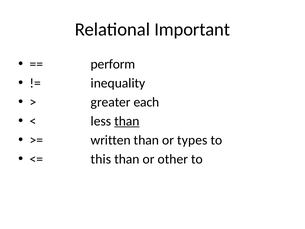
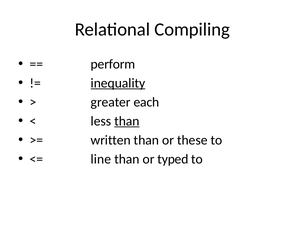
Important: Important -> Compiling
inequality underline: none -> present
types: types -> these
this: this -> line
other: other -> typed
